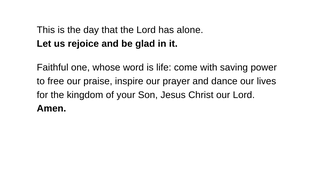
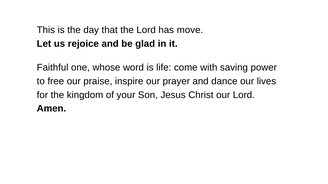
alone: alone -> move
